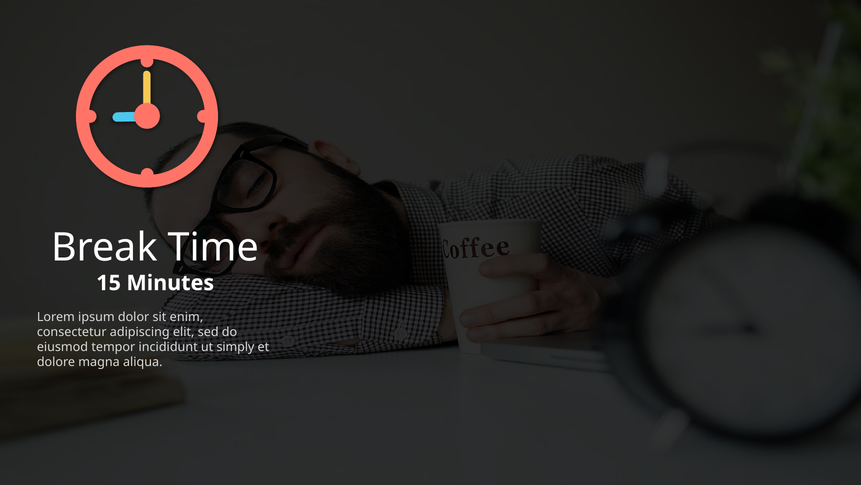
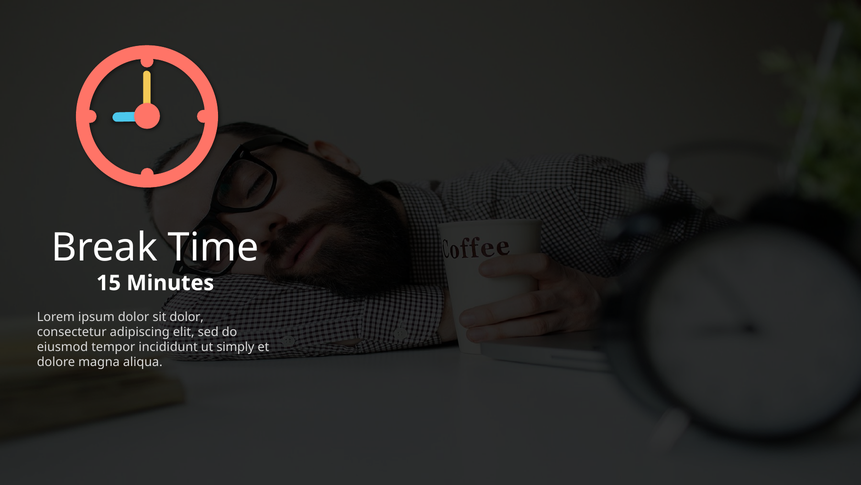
sit enim: enim -> dolor
